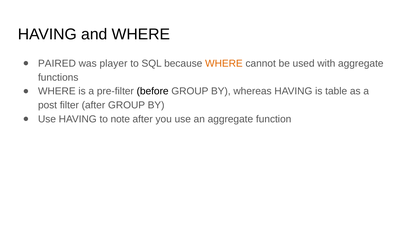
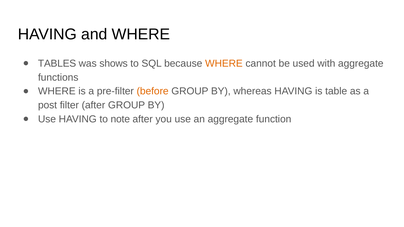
PAIRED: PAIRED -> TABLES
player: player -> shows
before colour: black -> orange
